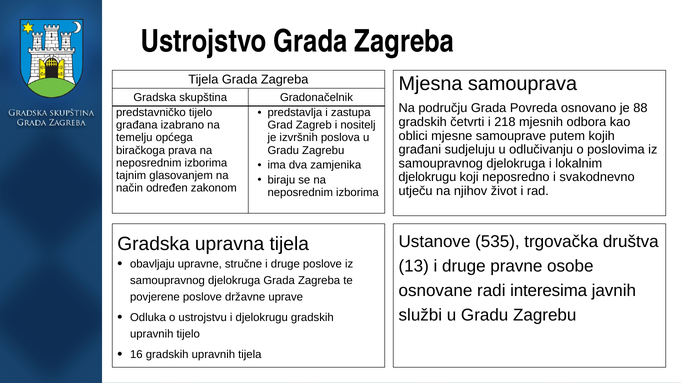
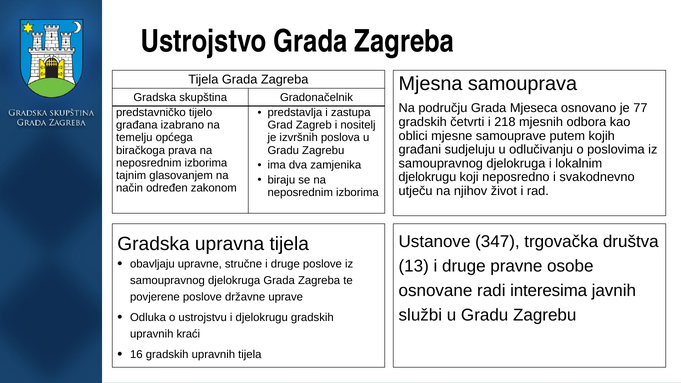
Povreda: Povreda -> Mjeseca
88: 88 -> 77
535: 535 -> 347
upravnih tijelo: tijelo -> kraći
